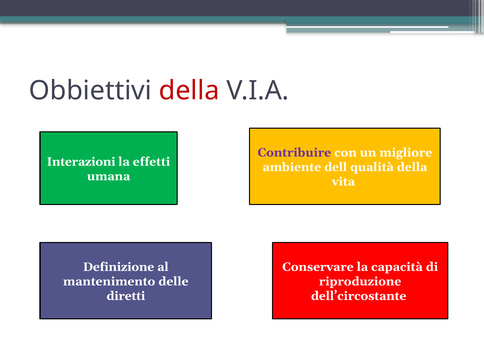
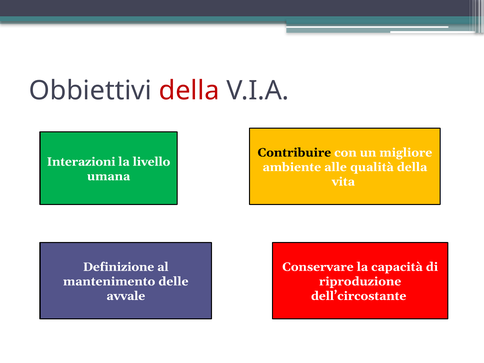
Contribuire colour: purple -> black
effetti: effetti -> livello
dell: dell -> alle
diretti: diretti -> avvale
